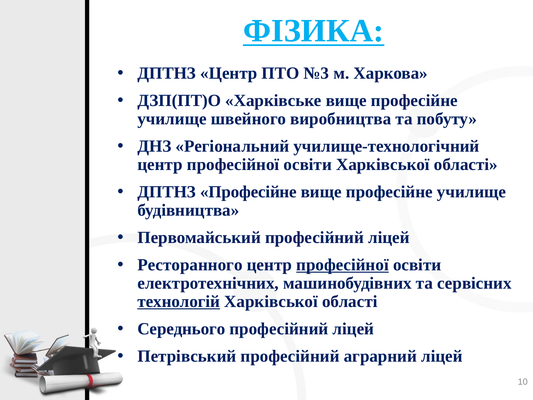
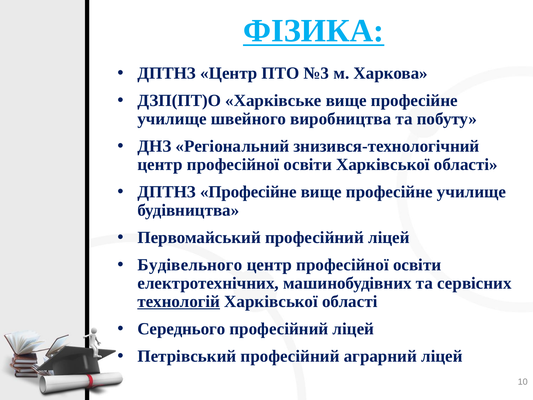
училище-технологічний: училище-технологічний -> знизився-технологічний
Ресторанного: Ресторанного -> Будівельного
професійної at (343, 265) underline: present -> none
